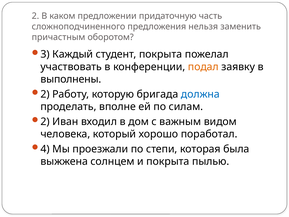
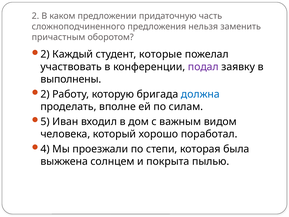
3 at (45, 54): 3 -> 2
студент покрыта: покрыта -> которые
подал colour: orange -> purple
2 at (45, 121): 2 -> 5
